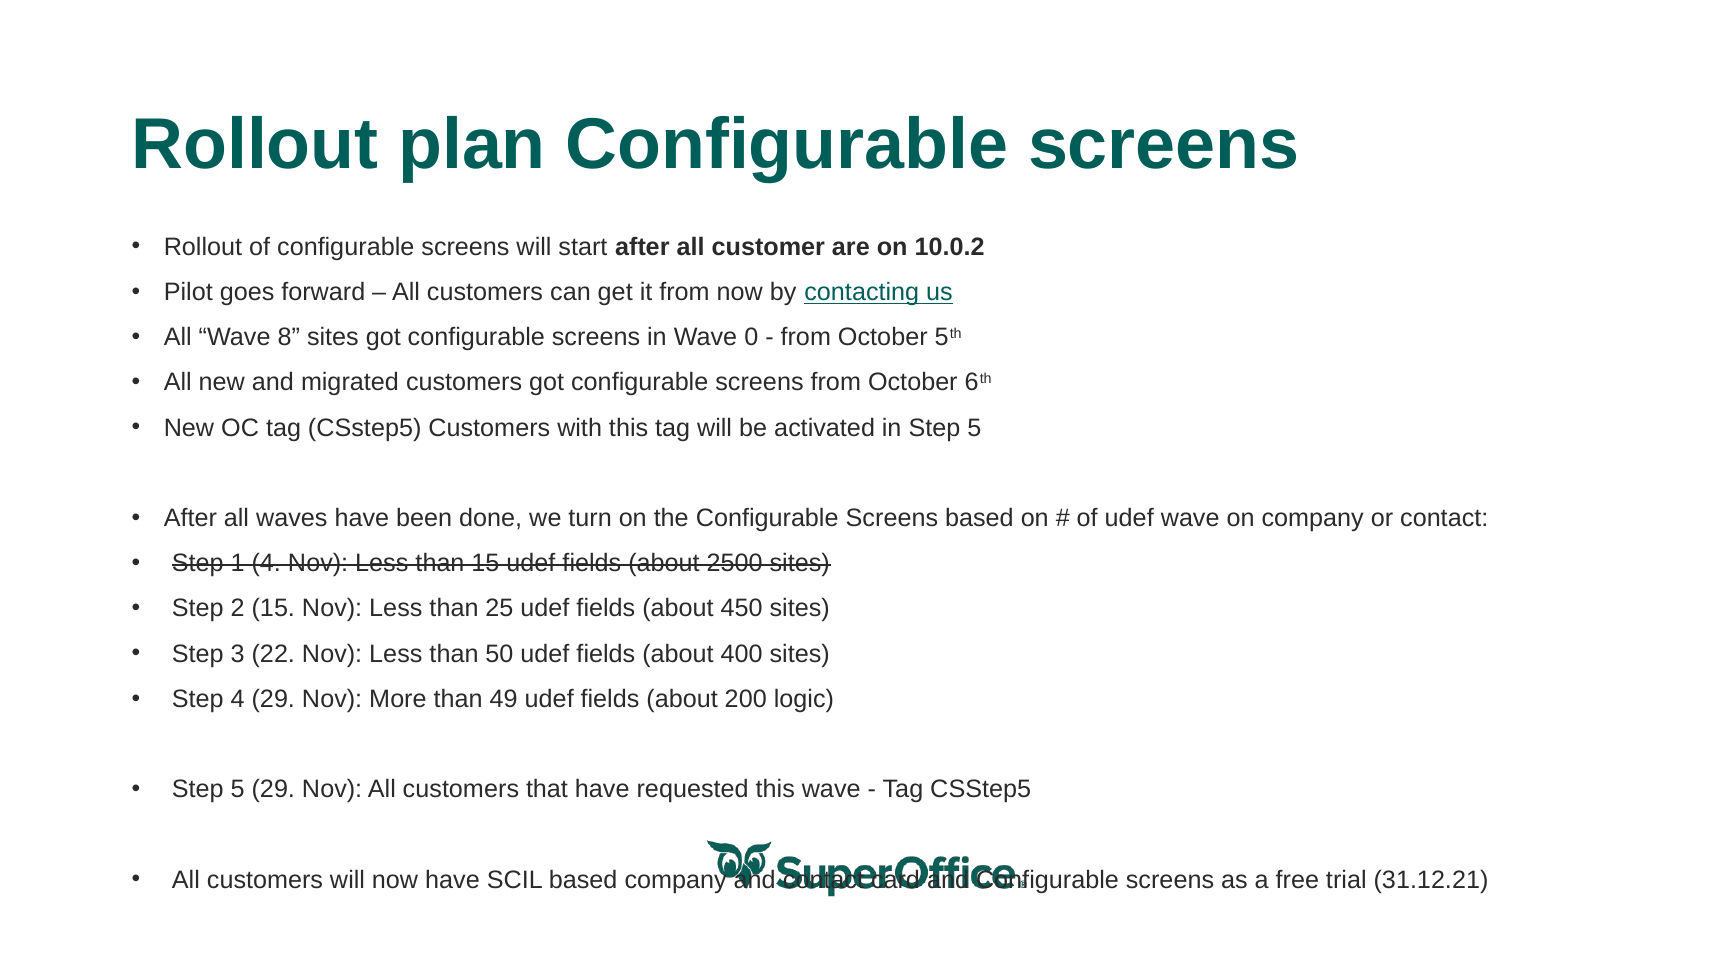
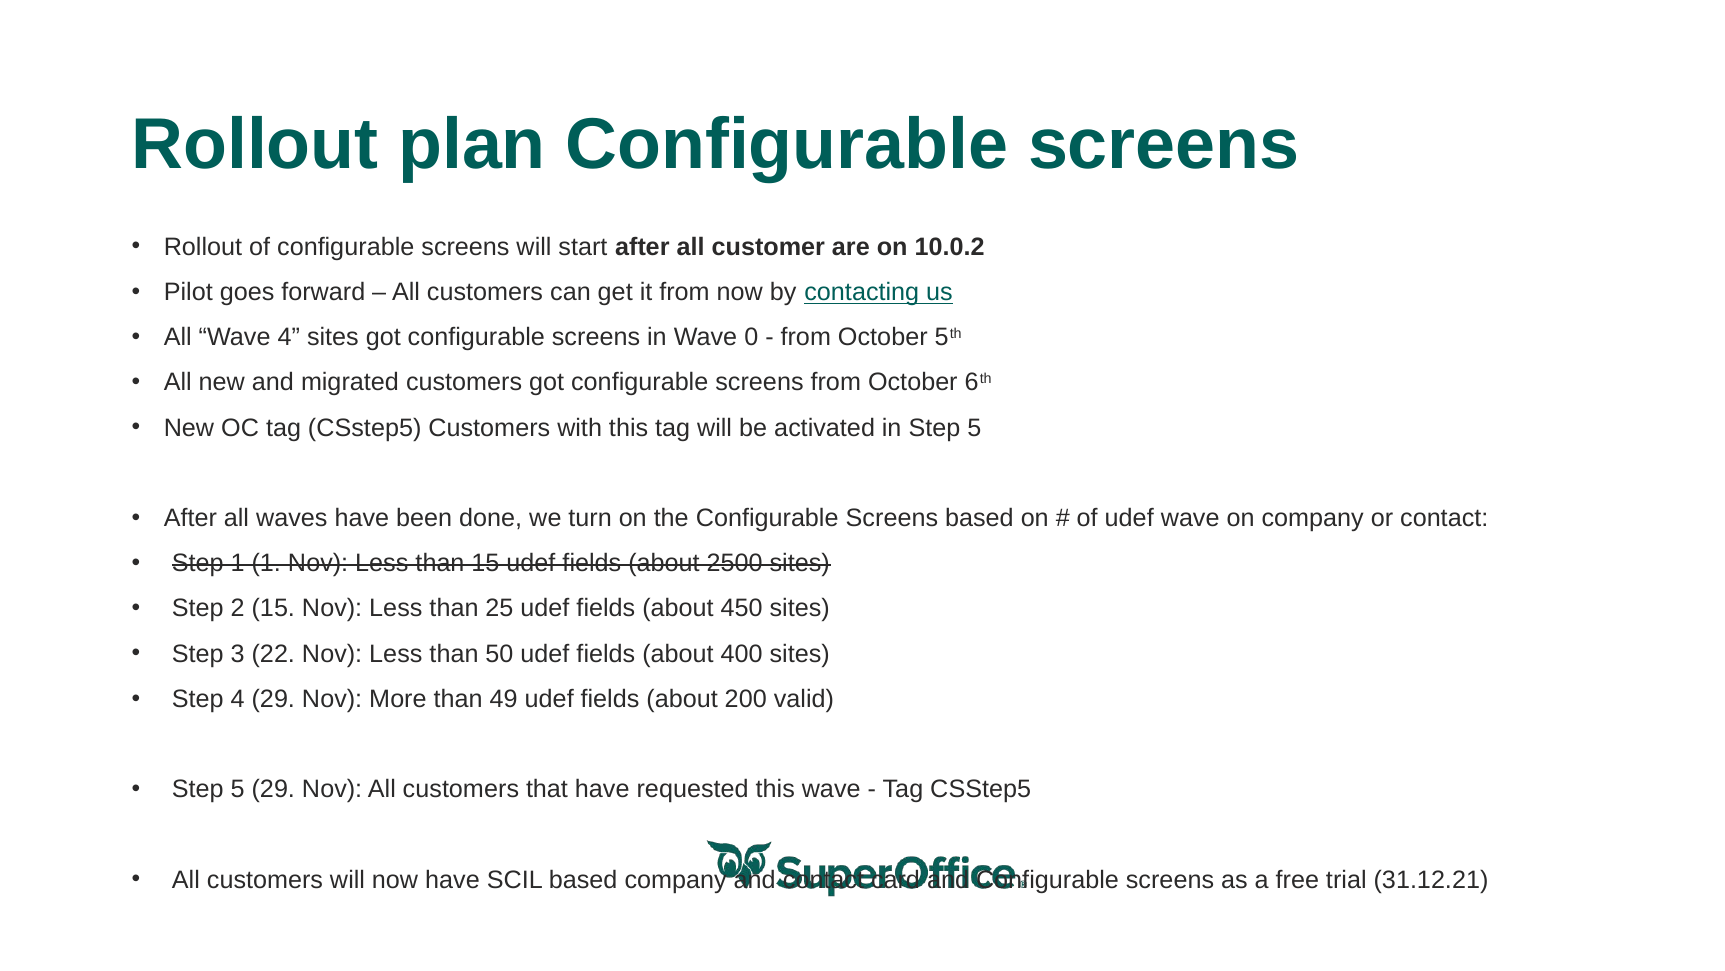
Wave 8: 8 -> 4
1 4: 4 -> 1
logic: logic -> valid
